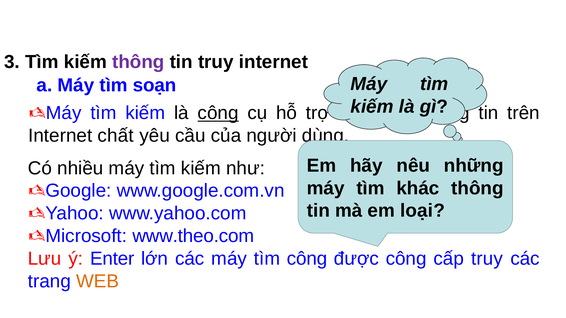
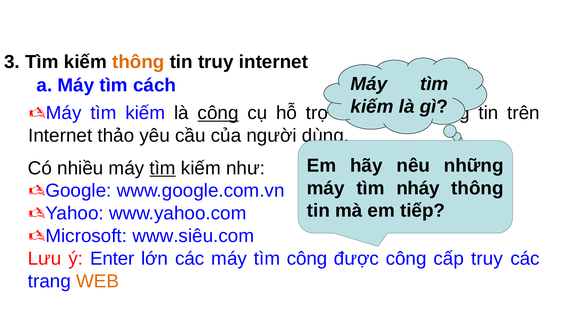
thông at (138, 62) colour: purple -> orange
soạn: soạn -> cách
chất: chất -> thảo
tìm at (163, 168) underline: none -> present
khác: khác -> nháy
loại: loại -> tiếp
www.theo.com: www.theo.com -> www.siêu.com
